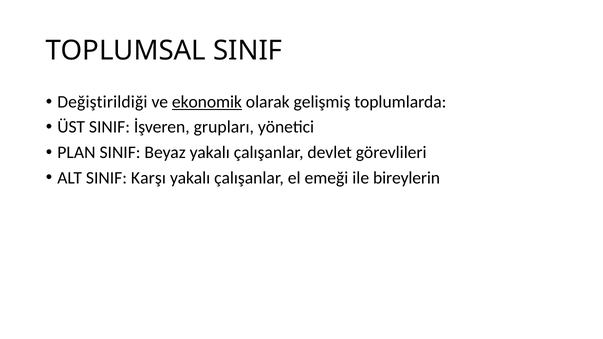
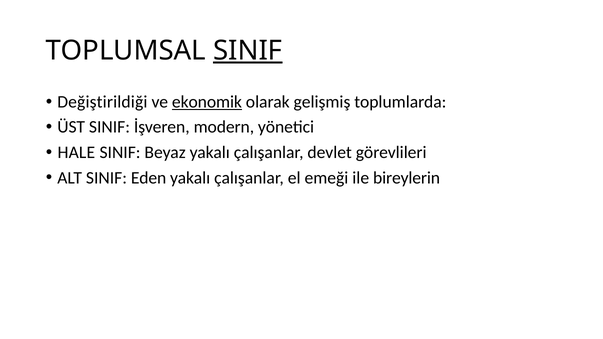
SINIF at (248, 51) underline: none -> present
grupları: grupları -> modern
PLAN: PLAN -> HALE
Karşı: Karşı -> Eden
